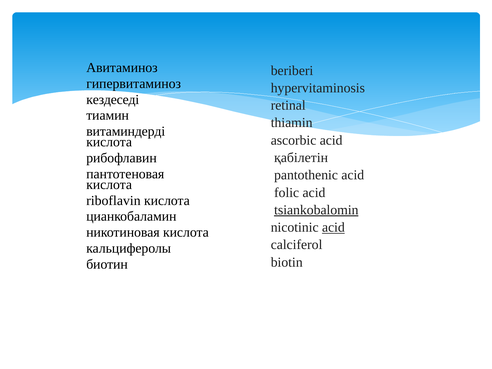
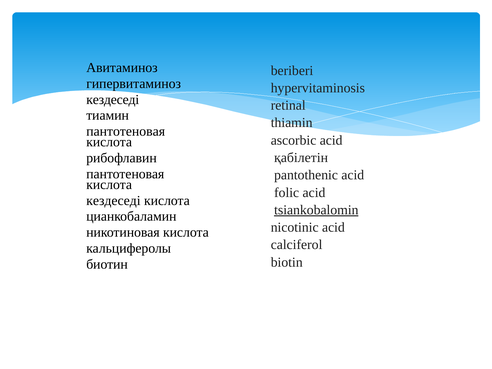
витаминдерді at (126, 131): витаминдерді -> пантотеновая
riboflavin at (113, 201): riboflavin -> кездеседі
acid at (333, 227) underline: present -> none
